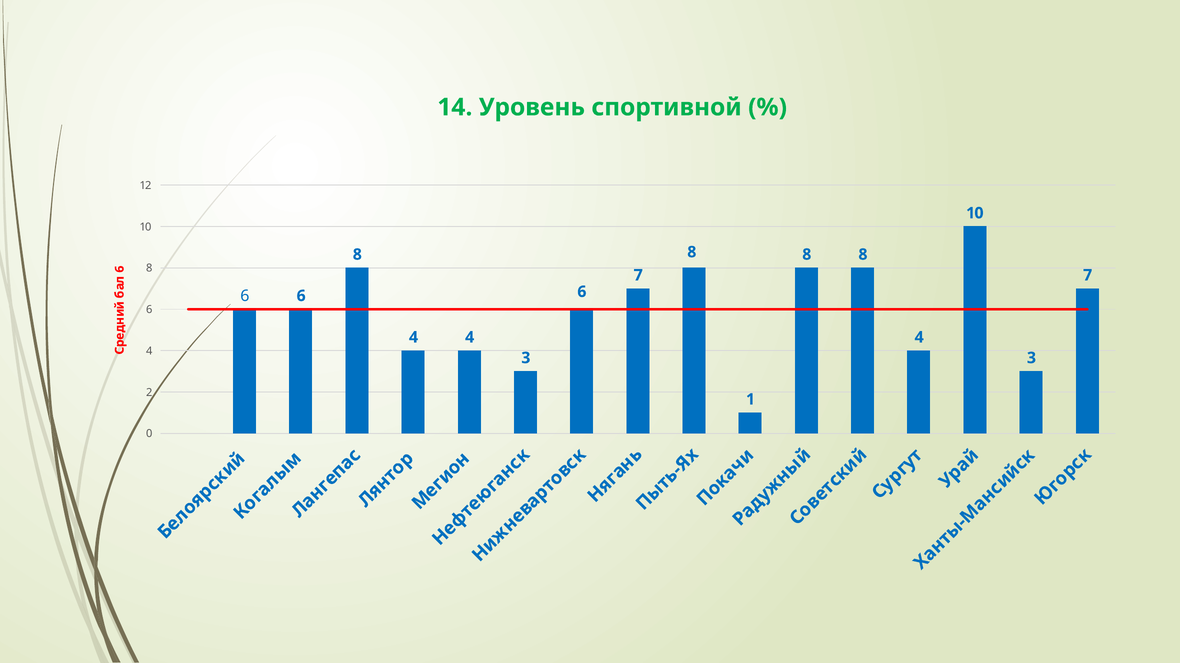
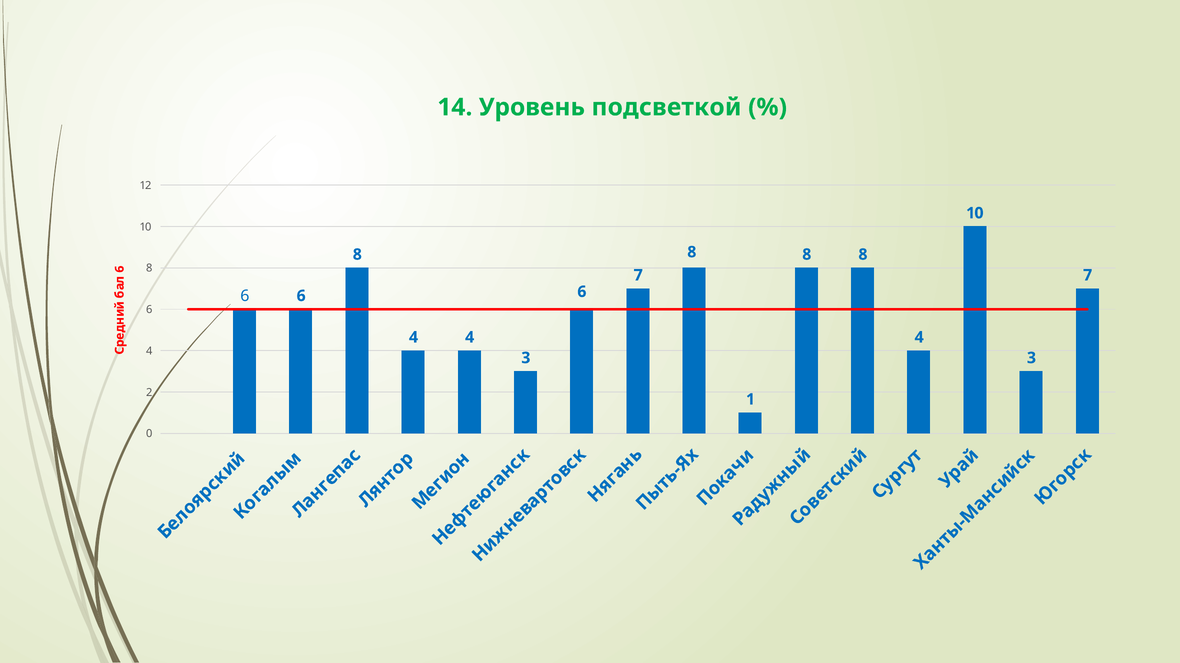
спортивной: спортивной -> подсветкой
